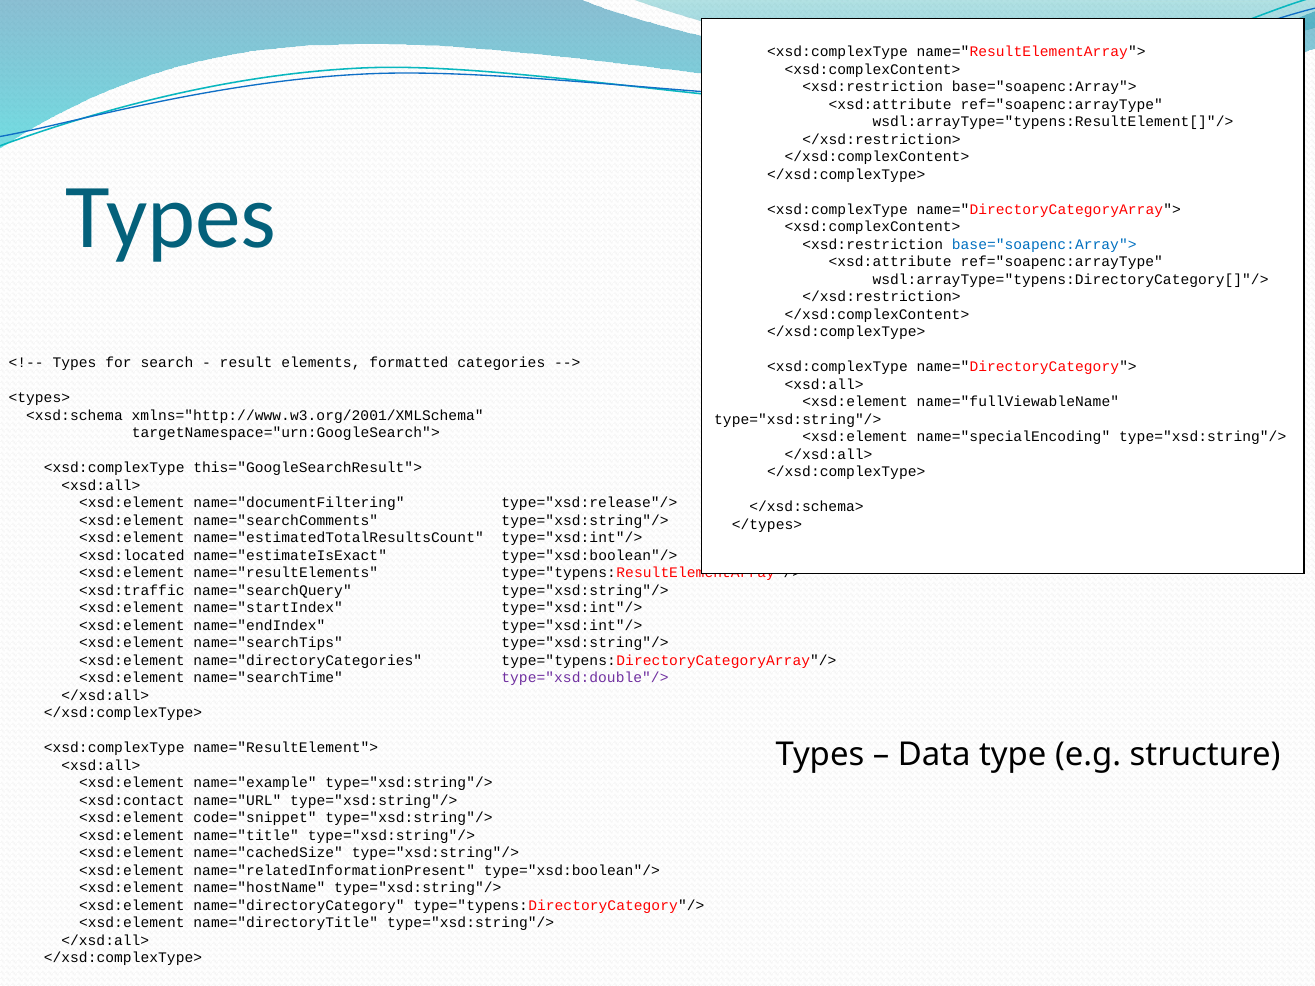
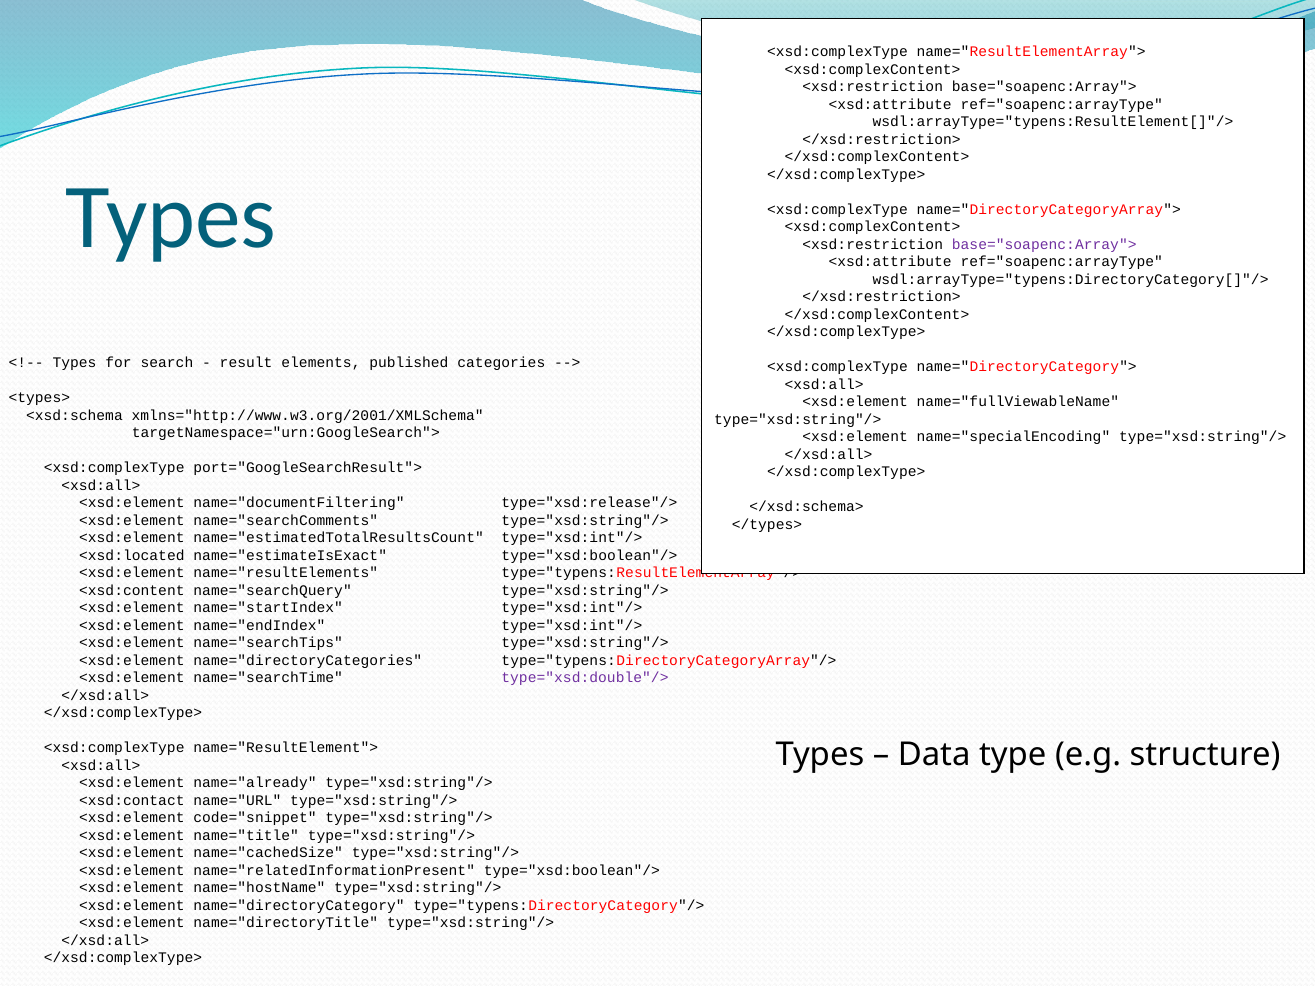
base="soapenc:Array"> at (1044, 244) colour: blue -> purple
formatted: formatted -> published
this="GoogleSearchResult">: this="GoogleSearchResult"> -> port="GoogleSearchResult">
<xsd:traffic: <xsd:traffic -> <xsd:content
name="example: name="example -> name="already
